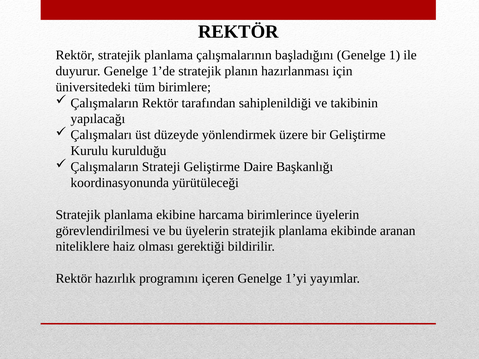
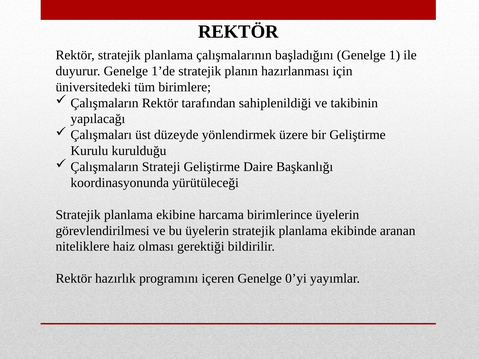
1’yi: 1’yi -> 0’yi
